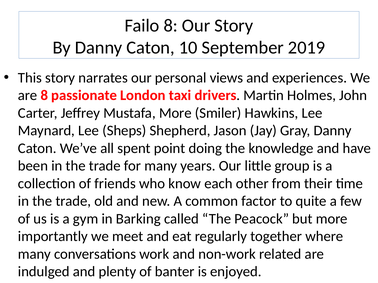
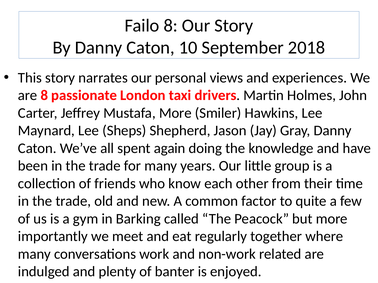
2019: 2019 -> 2018
point: point -> again
